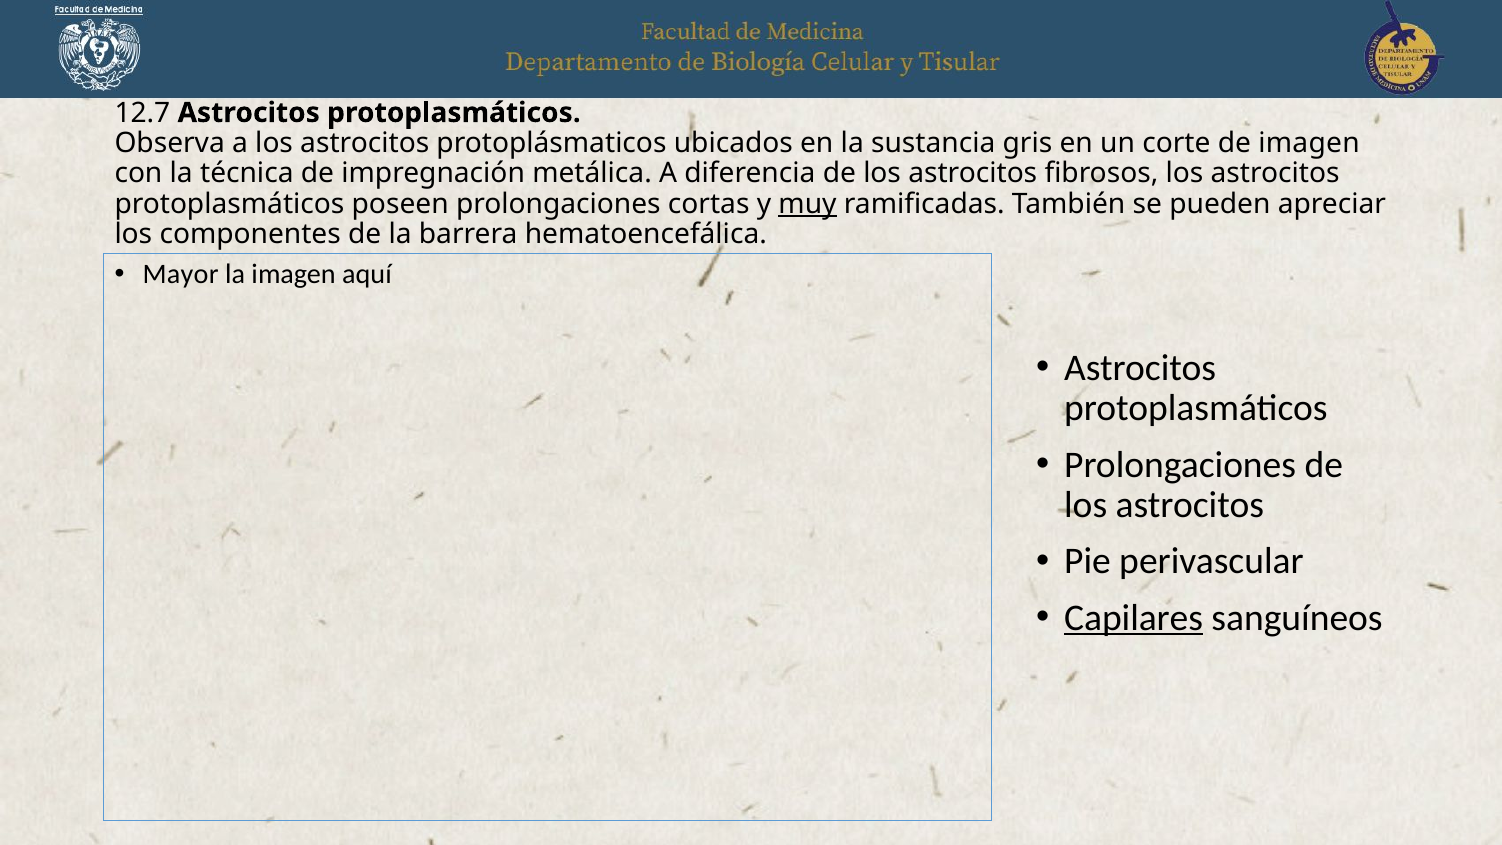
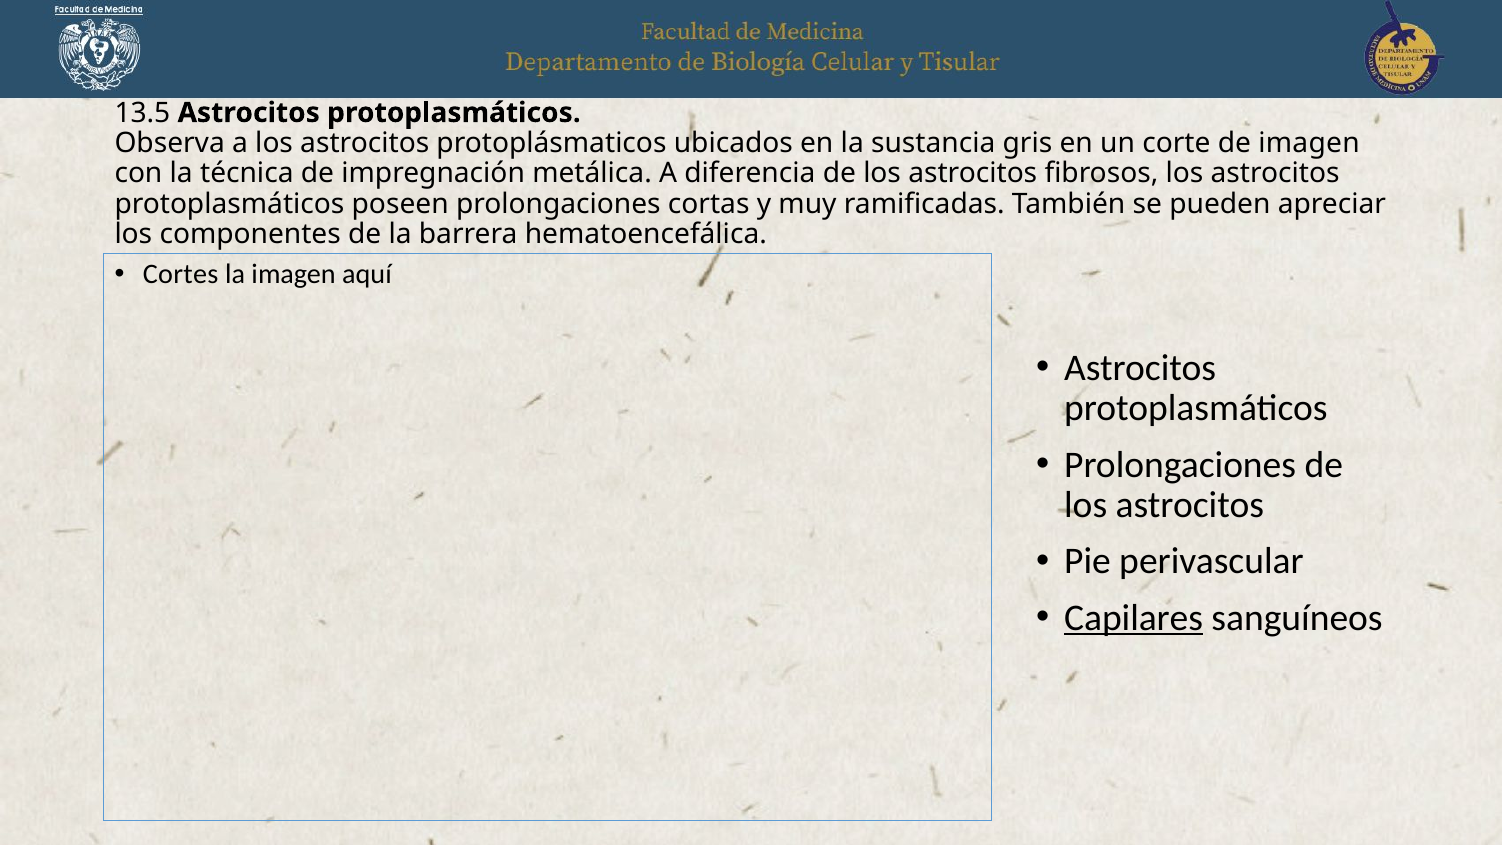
12.7: 12.7 -> 13.5
muy underline: present -> none
Mayor: Mayor -> Cortes
